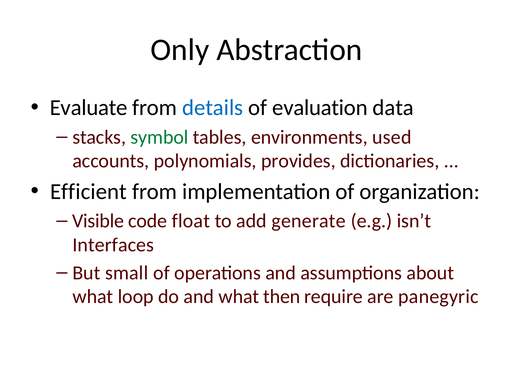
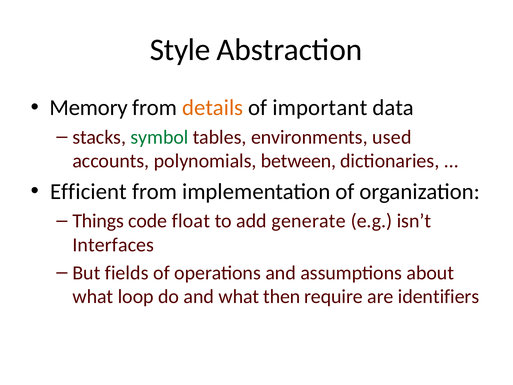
Only: Only -> Style
Evaluate: Evaluate -> Memory
details colour: blue -> orange
evaluation: evaluation -> important
provides: provides -> between
Visible: Visible -> Things
small: small -> fields
panegyric: panegyric -> identifiers
